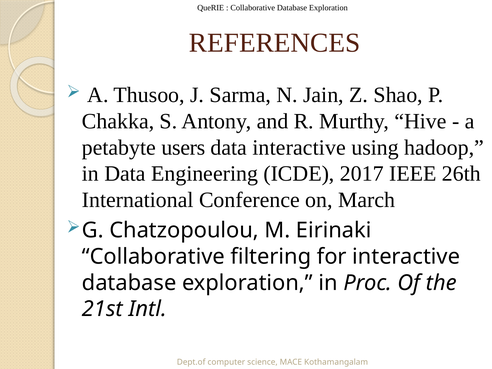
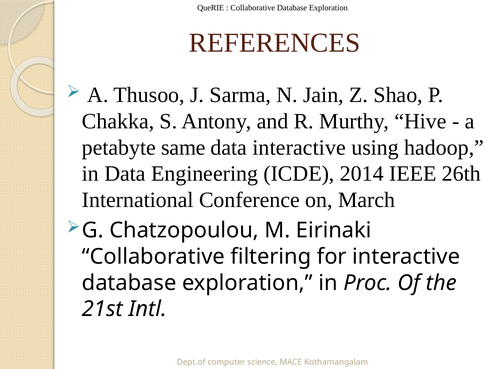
users: users -> same
2017: 2017 -> 2014
